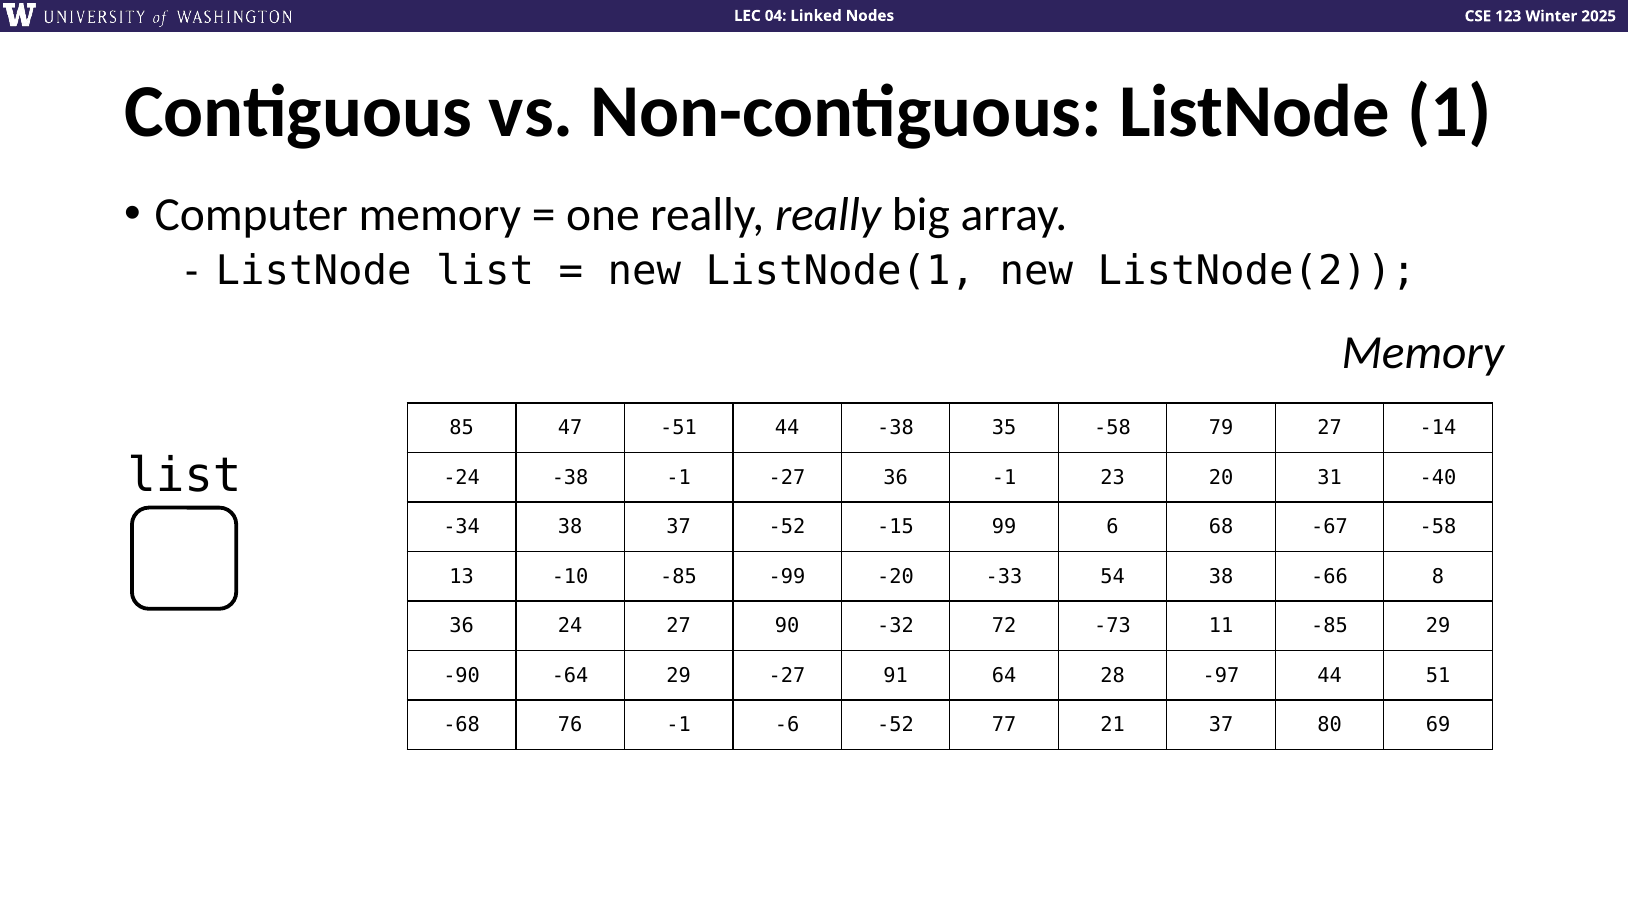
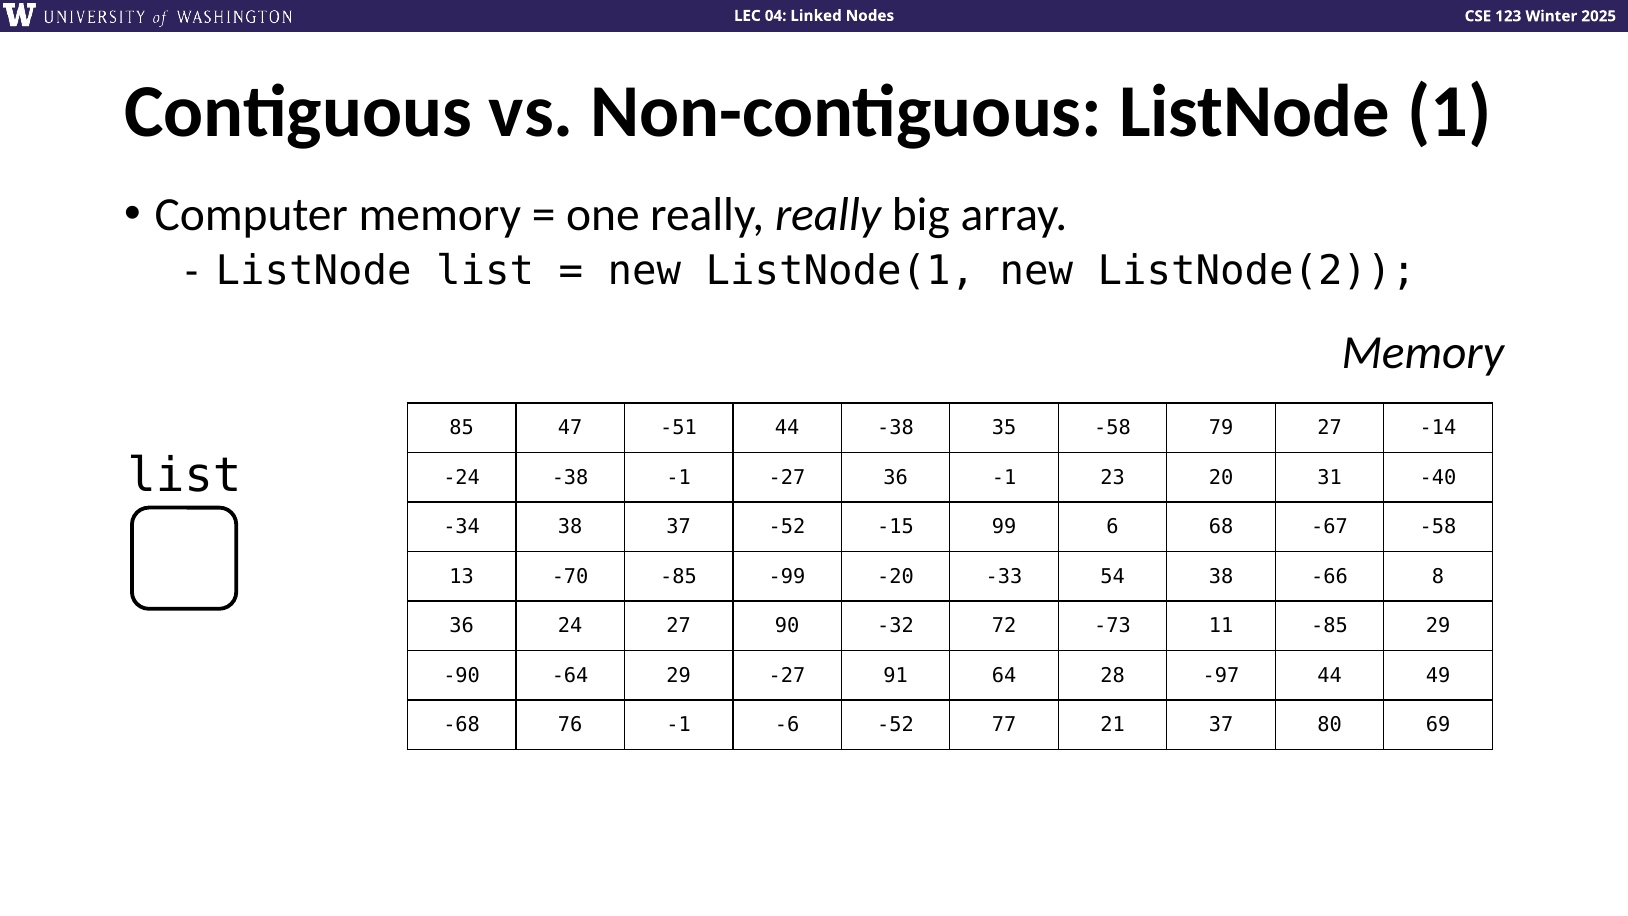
-10: -10 -> -70
51: 51 -> 49
